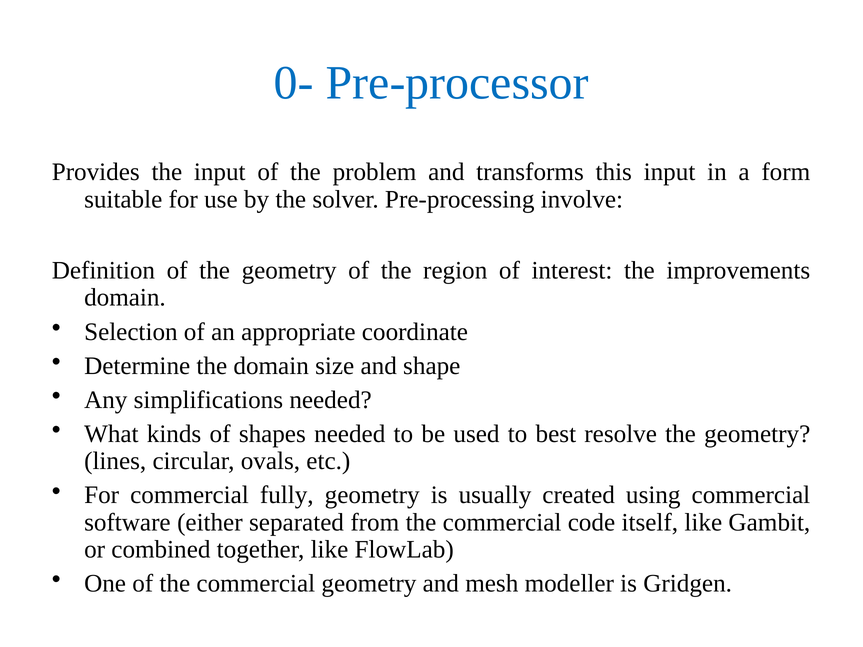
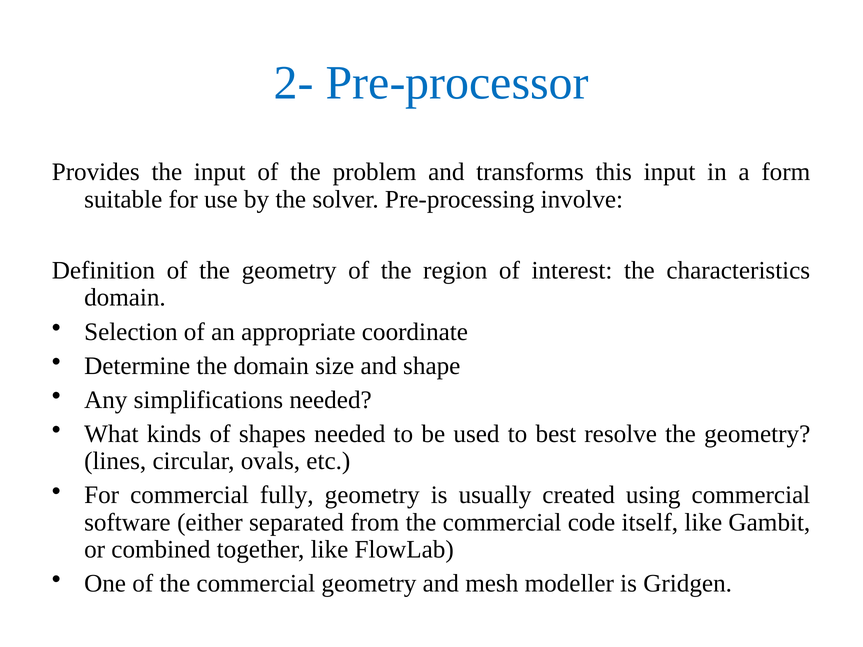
0-: 0- -> 2-
improvements: improvements -> characteristics
